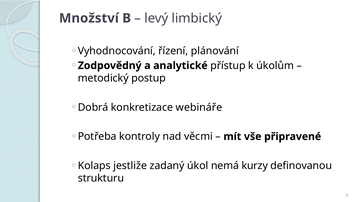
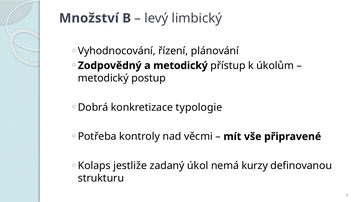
a analytické: analytické -> metodický
webináře: webináře -> typologie
